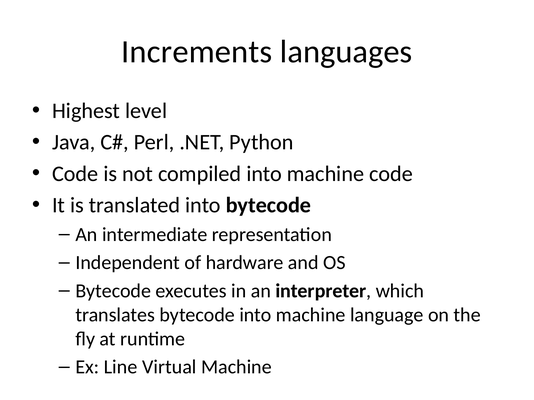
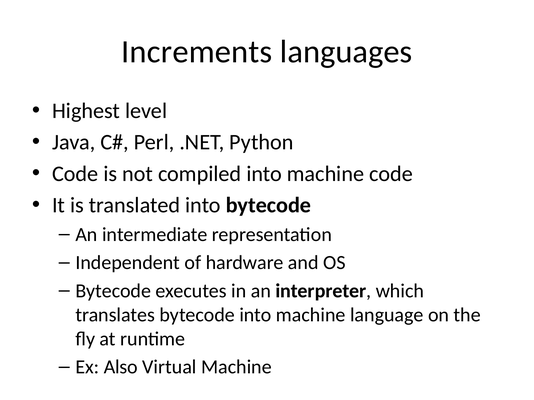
Line: Line -> Also
